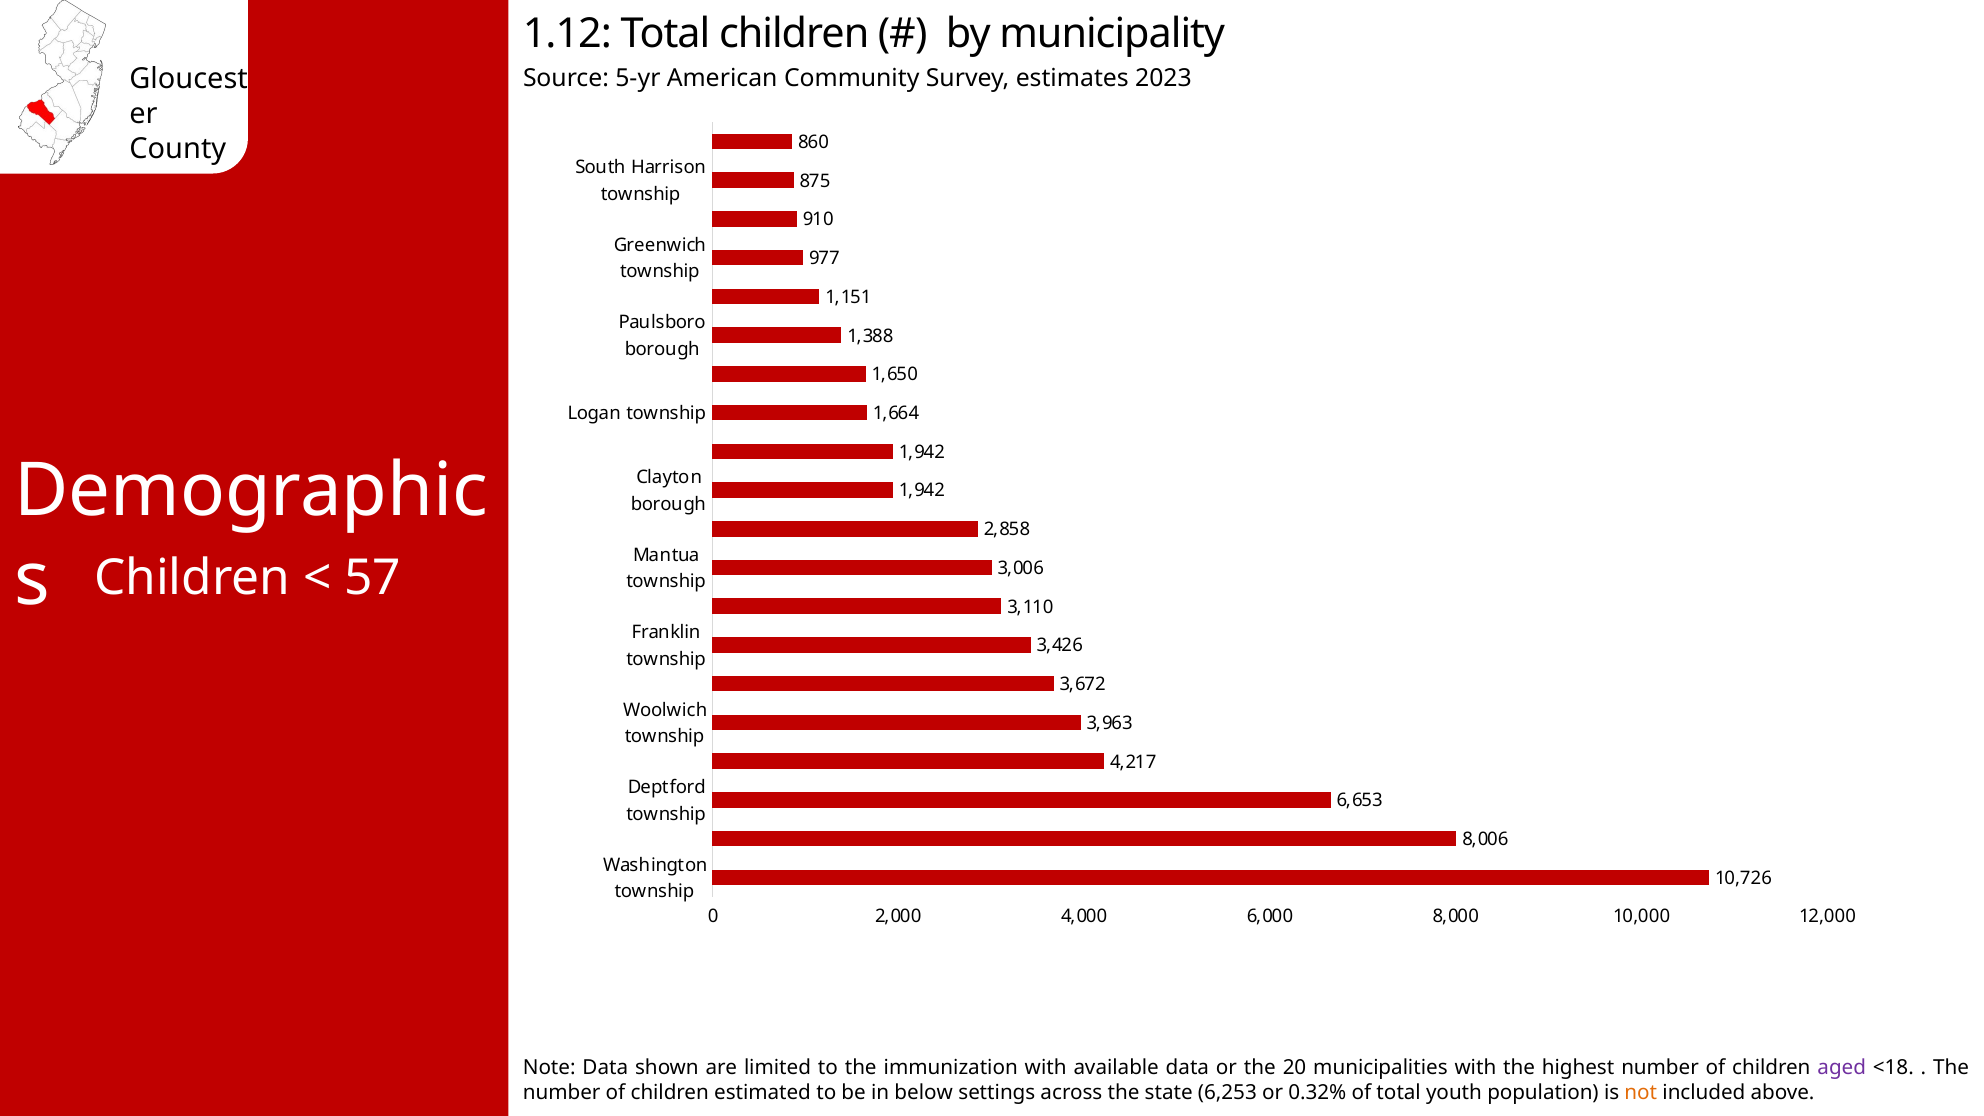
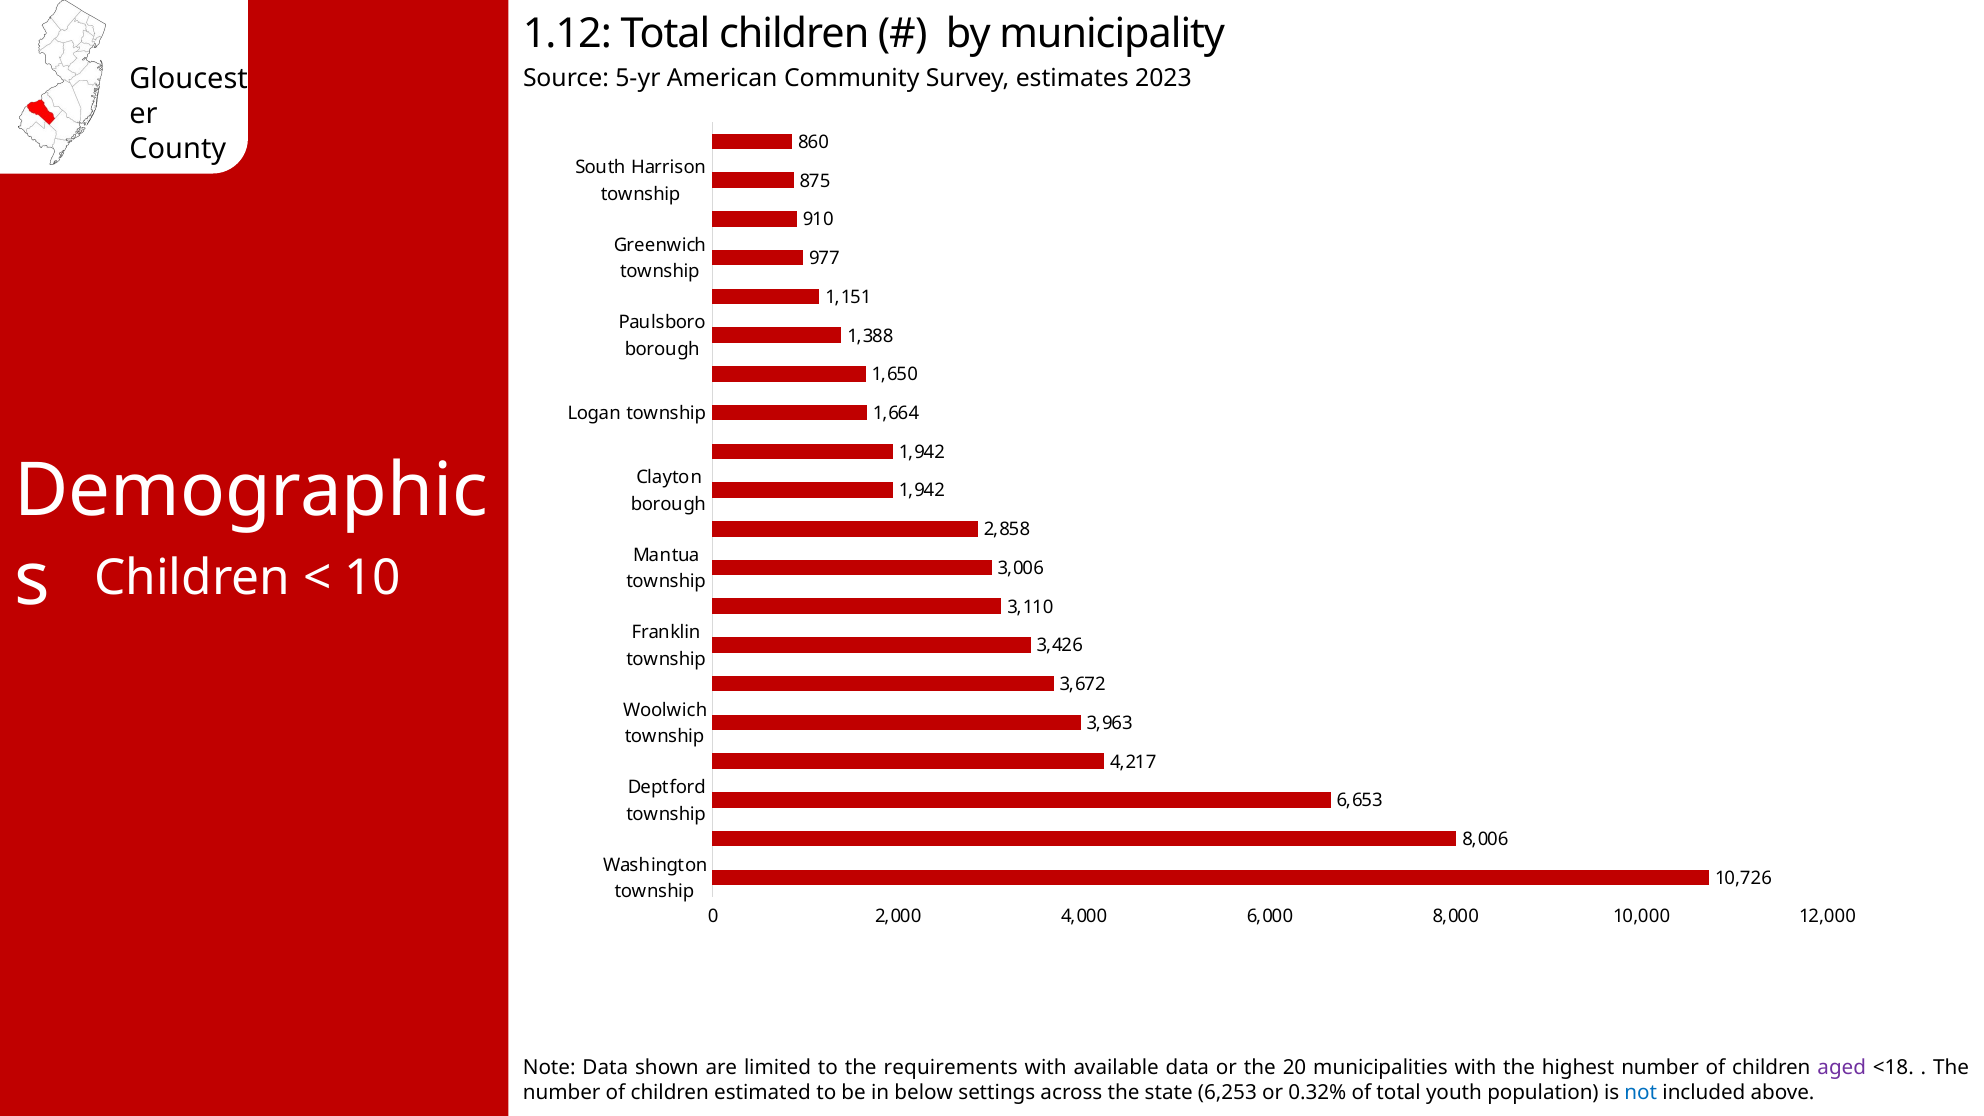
57: 57 -> 10
immunization: immunization -> requirements
not colour: orange -> blue
